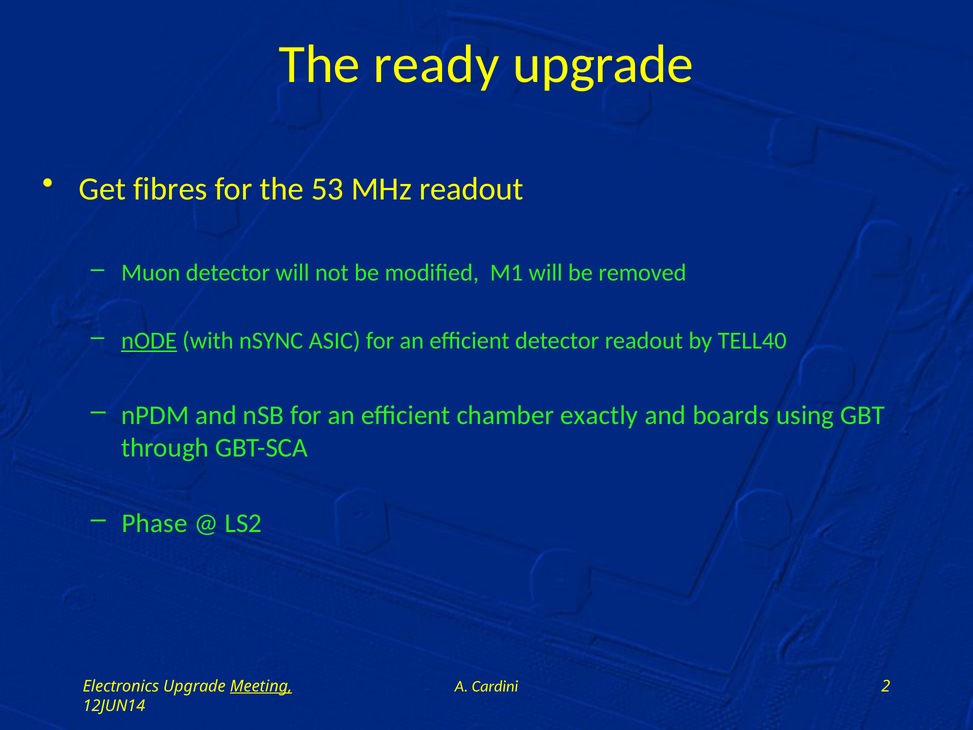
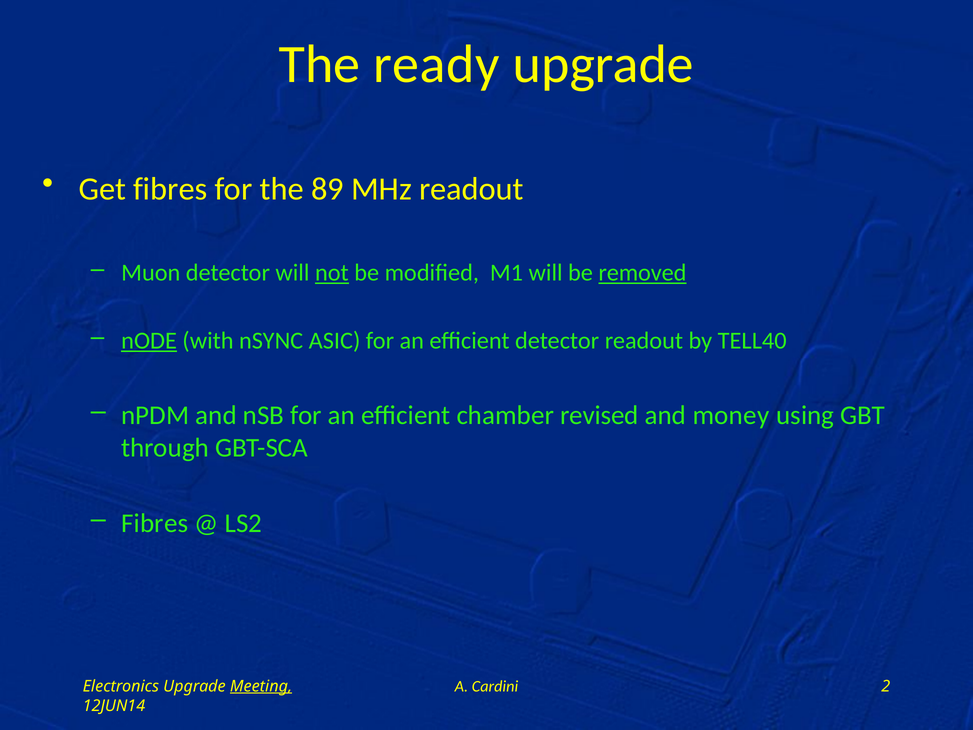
53: 53 -> 89
not underline: none -> present
removed underline: none -> present
exactly: exactly -> revised
boards: boards -> money
Phase at (155, 523): Phase -> Fibres
